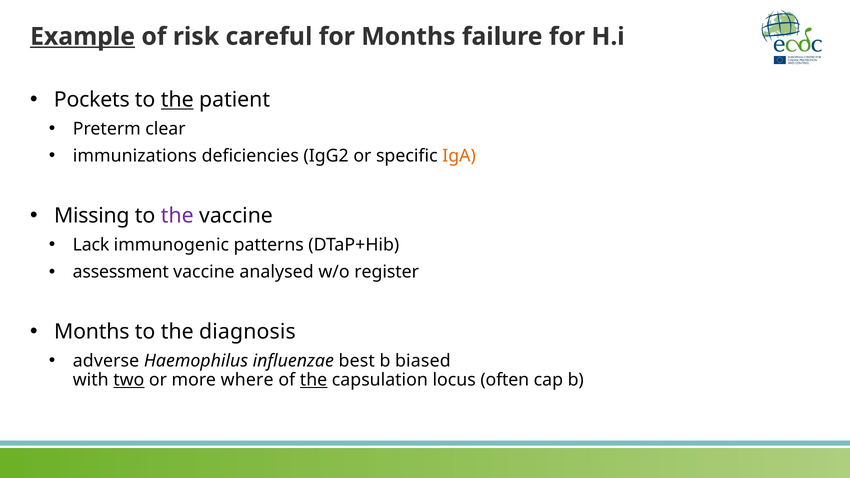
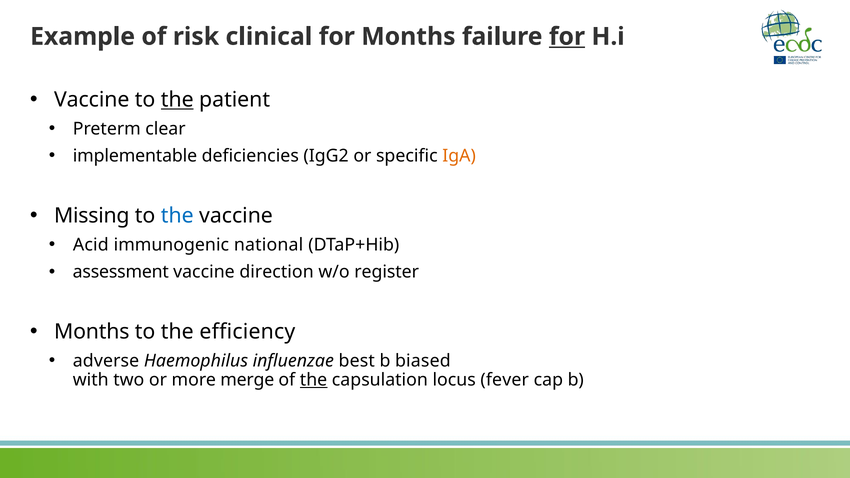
Example underline: present -> none
careful: careful -> clinical
for at (567, 37) underline: none -> present
Pockets at (92, 100): Pockets -> Vaccine
immunizations: immunizations -> implementable
the at (177, 216) colour: purple -> blue
Lack: Lack -> Acid
patterns: patterns -> national
analysed: analysed -> direction
diagnosis: diagnosis -> efficiency
two underline: present -> none
where: where -> merge
often: often -> fever
